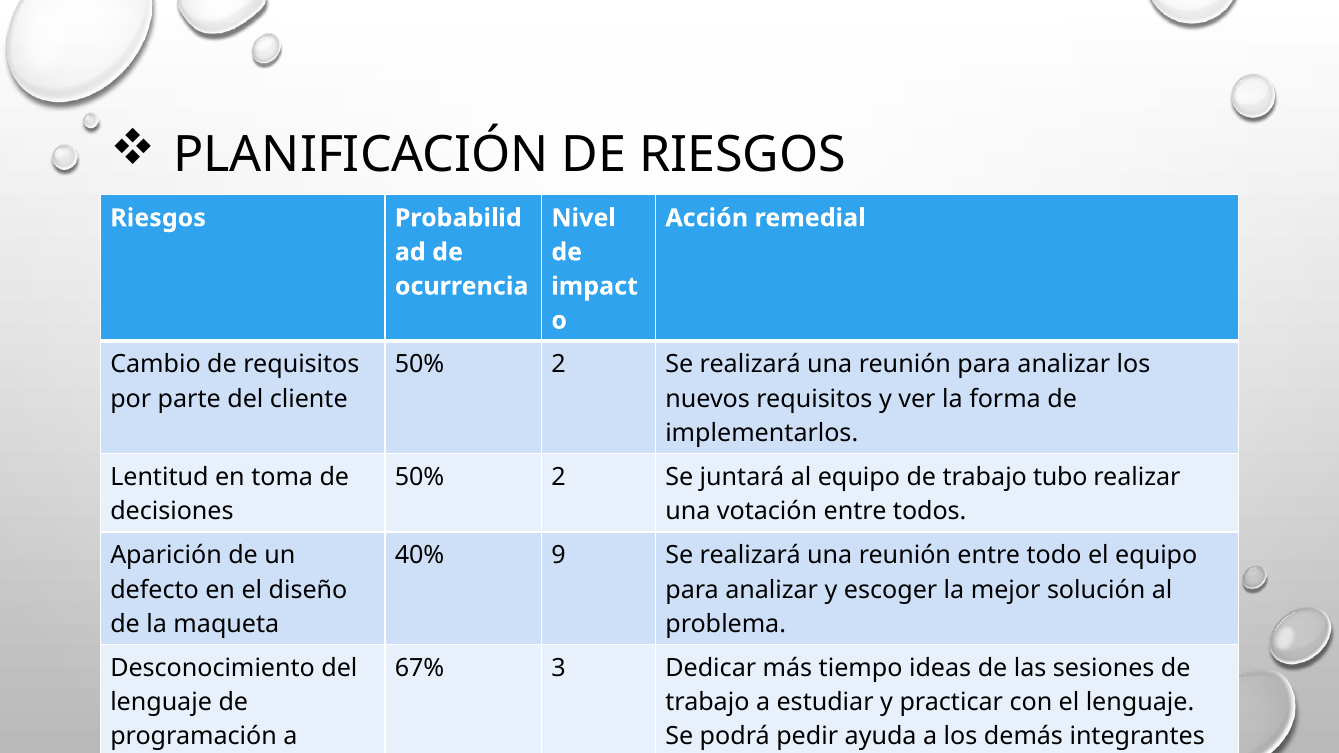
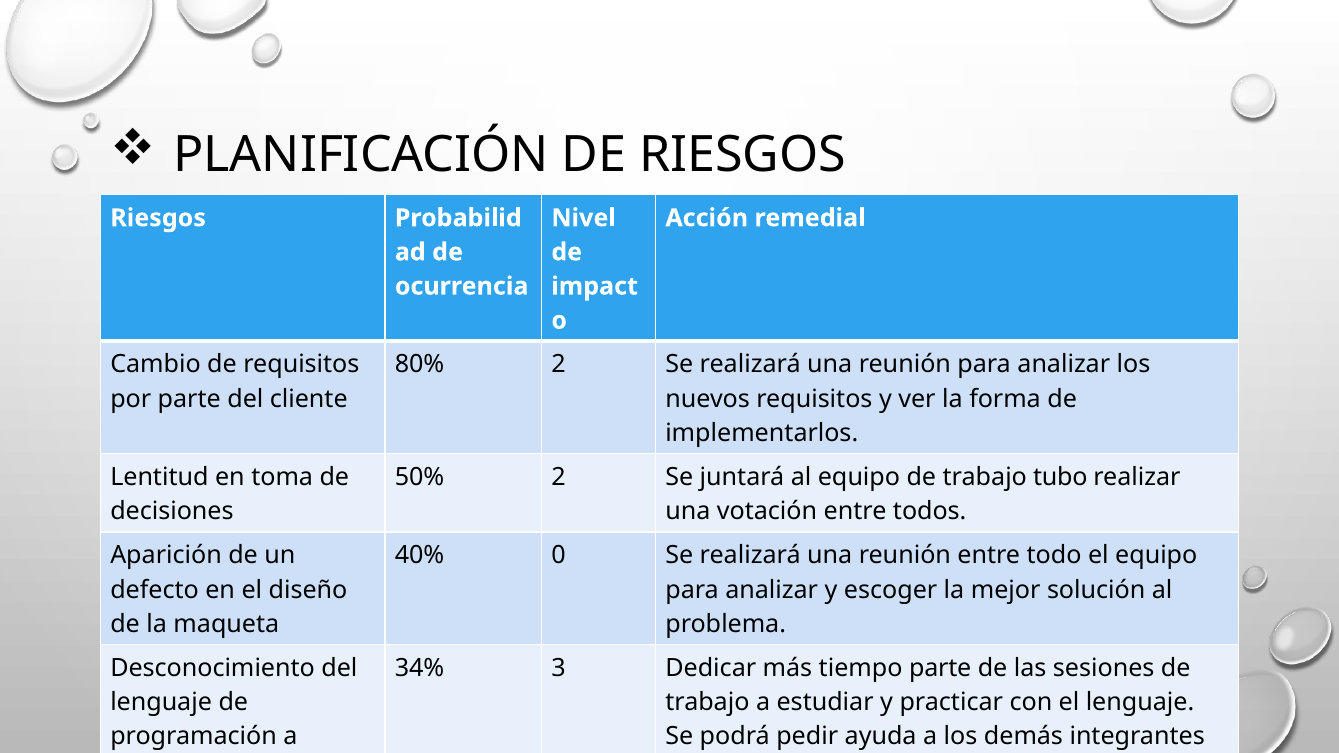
50% at (420, 365): 50% -> 80%
9: 9 -> 0
67%: 67% -> 34%
tiempo ideas: ideas -> parte
